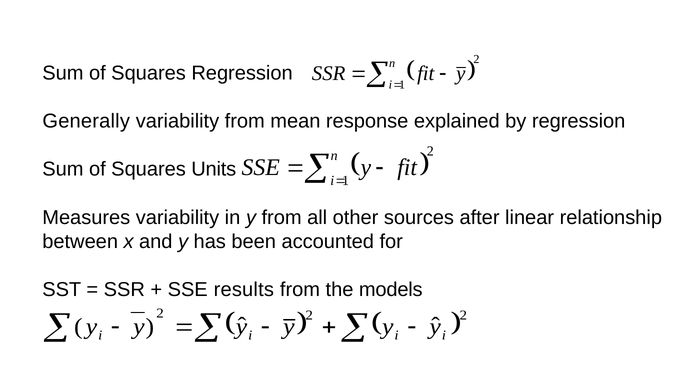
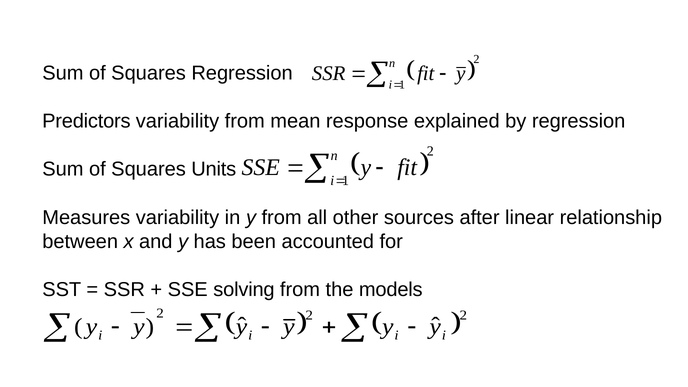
Generally: Generally -> Predictors
results: results -> solving
